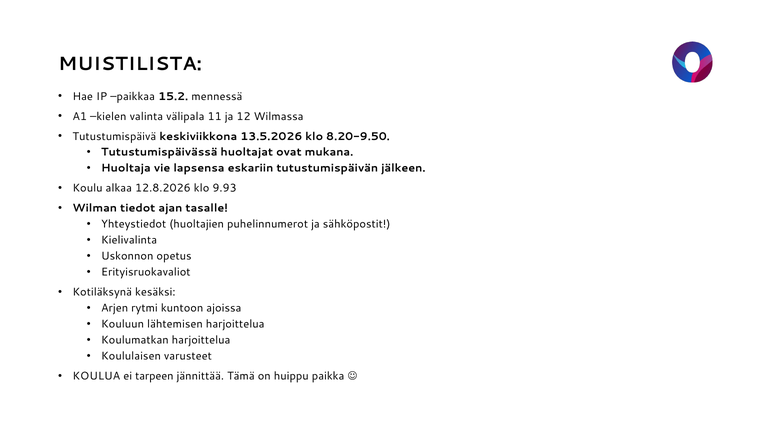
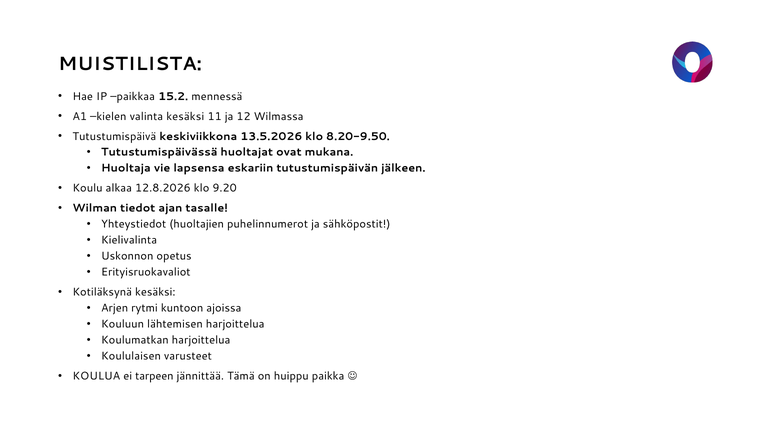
valinta välipala: välipala -> kesäksi
9.93: 9.93 -> 9.20
